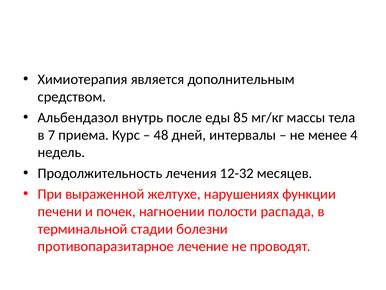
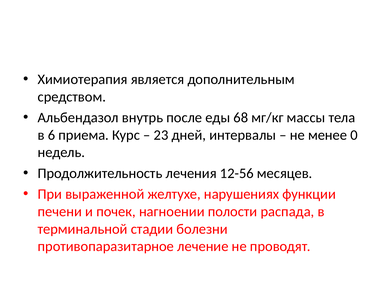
85: 85 -> 68
7: 7 -> 6
48: 48 -> 23
4: 4 -> 0
12-32: 12-32 -> 12-56
